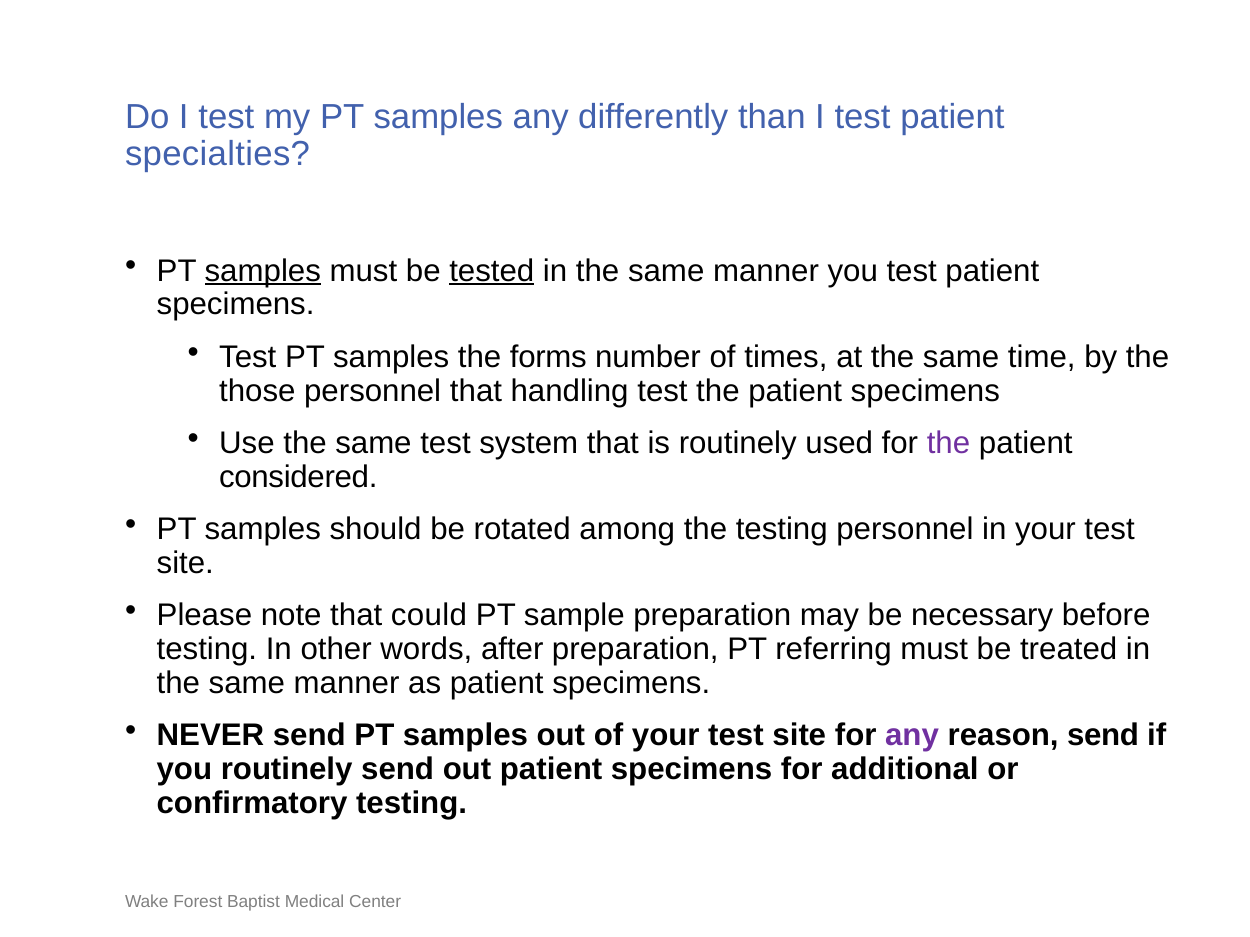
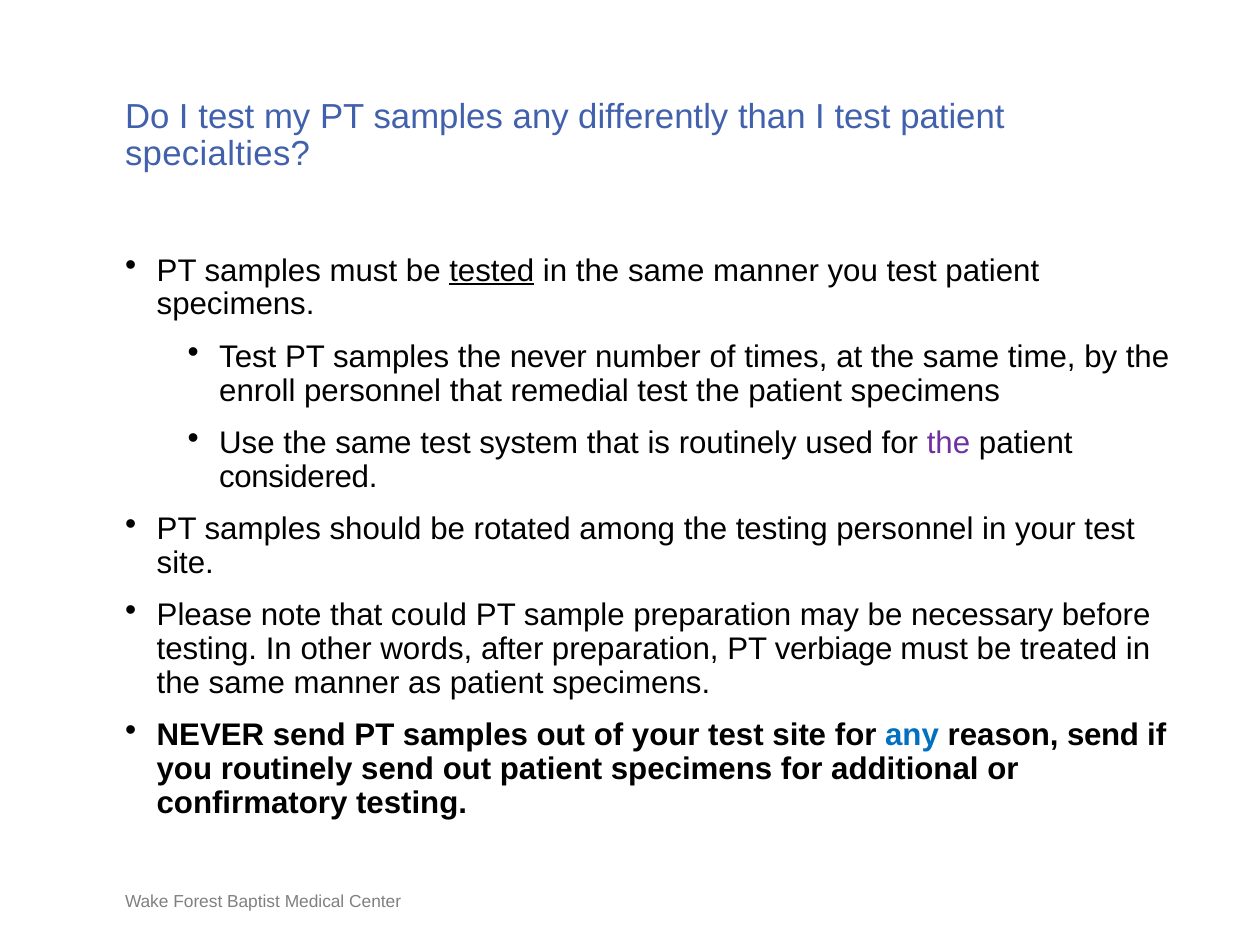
samples at (263, 271) underline: present -> none
the forms: forms -> never
those: those -> enroll
handling: handling -> remedial
referring: referring -> verbiage
any at (912, 736) colour: purple -> blue
